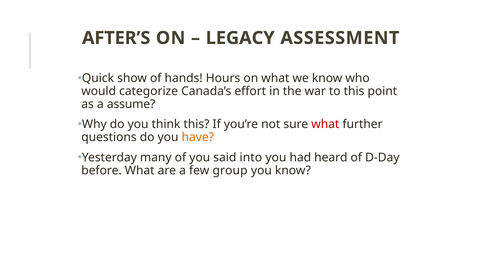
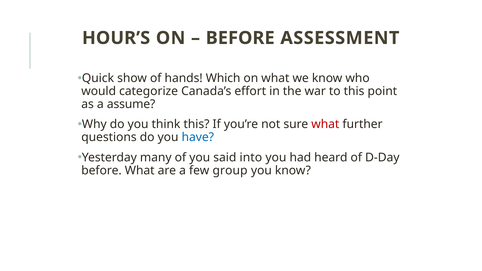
AFTER’S: AFTER’S -> HOUR’S
LEGACY at (240, 38): LEGACY -> BEFORE
Hours: Hours -> Which
have colour: orange -> blue
